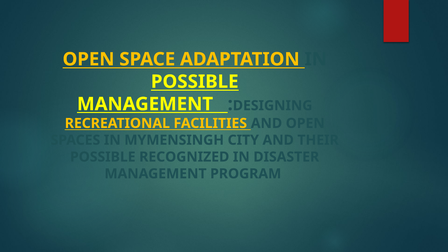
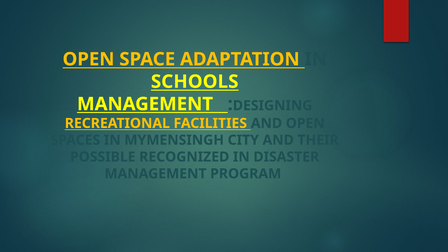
POSSIBLE at (195, 82): POSSIBLE -> SCHOOLS
